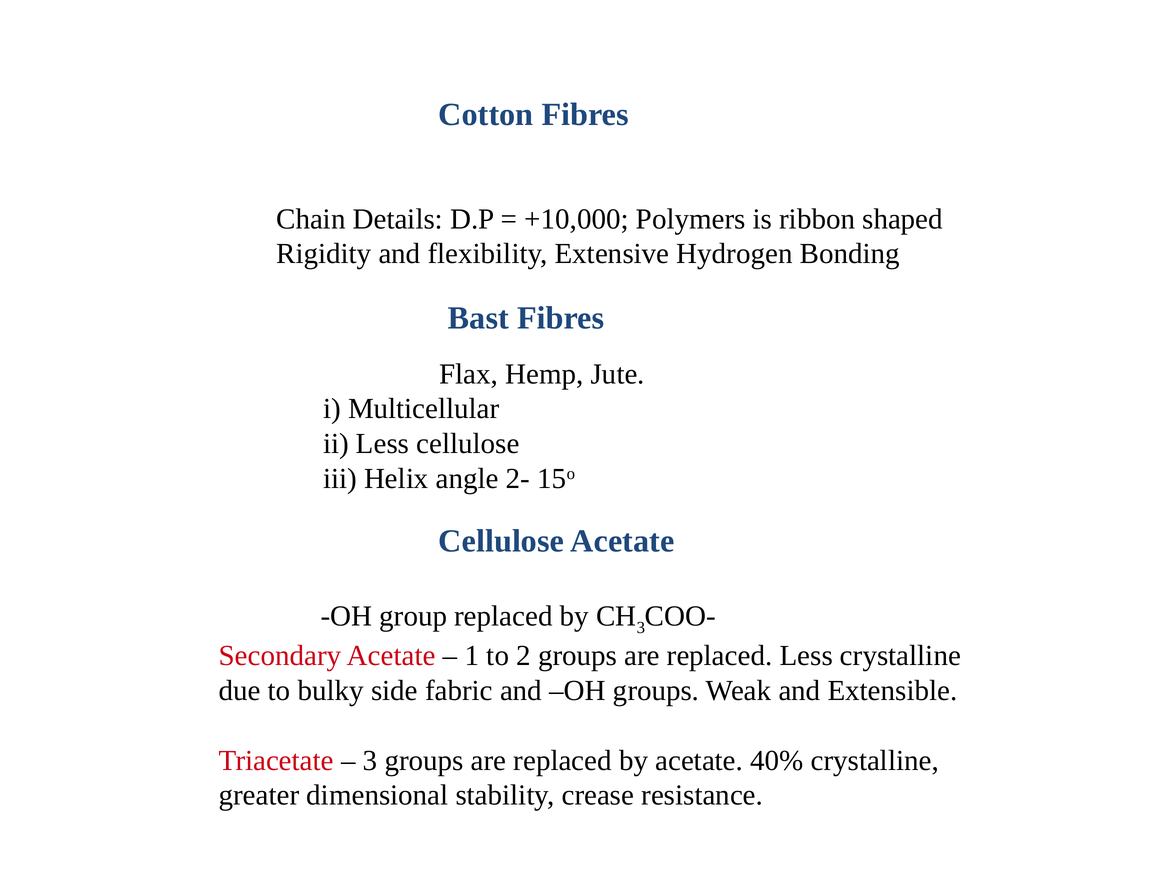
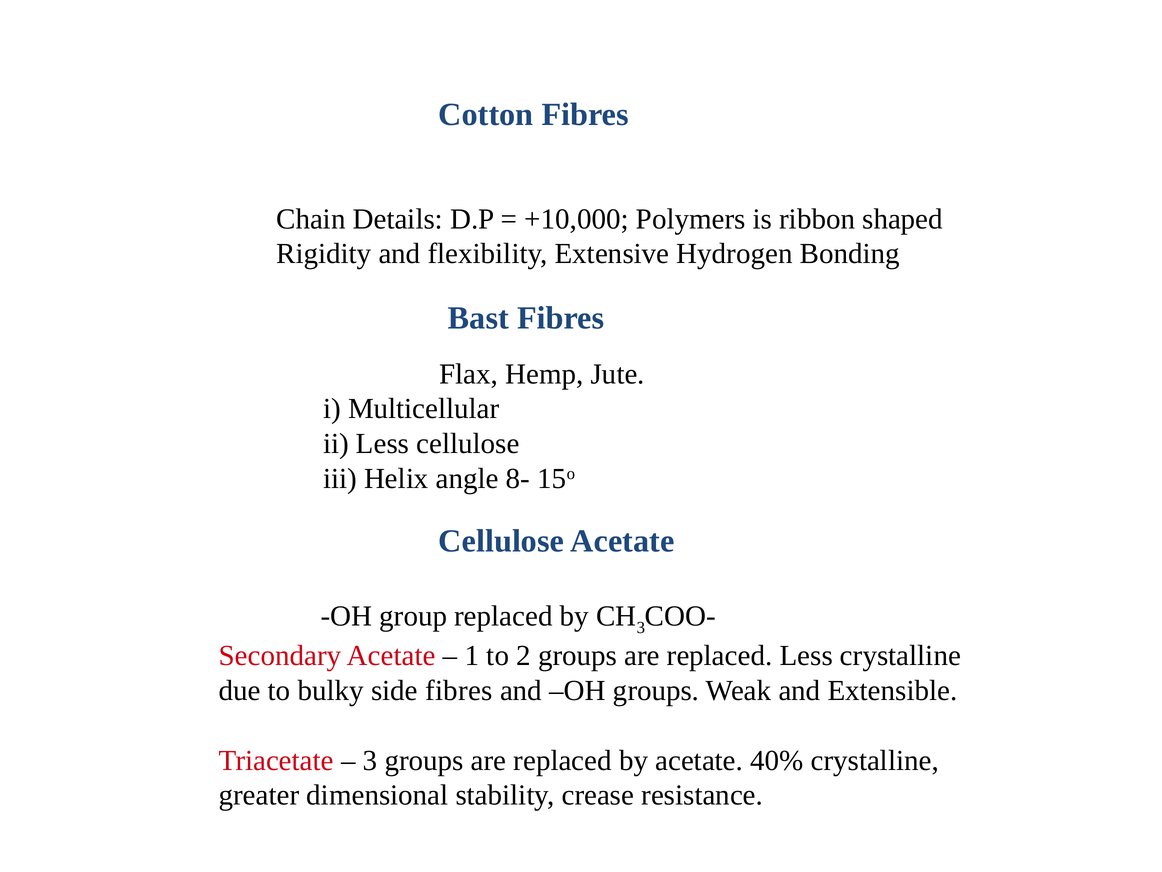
2-: 2- -> 8-
side fabric: fabric -> fibres
